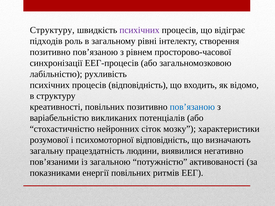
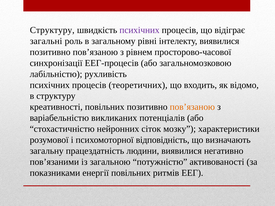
підходів: підходів -> загальні
інтелекту створення: створення -> виявилися
процесів відповідність: відповідність -> теоретичних
пов’язаною at (192, 107) colour: blue -> orange
